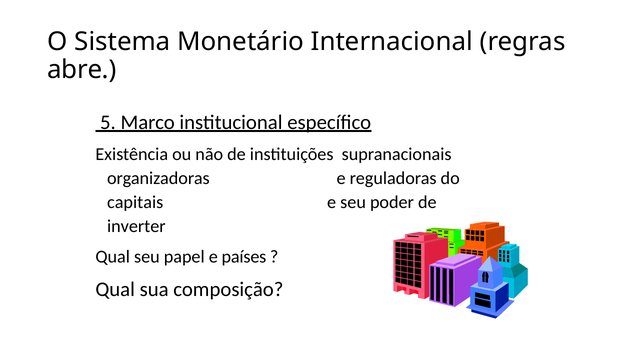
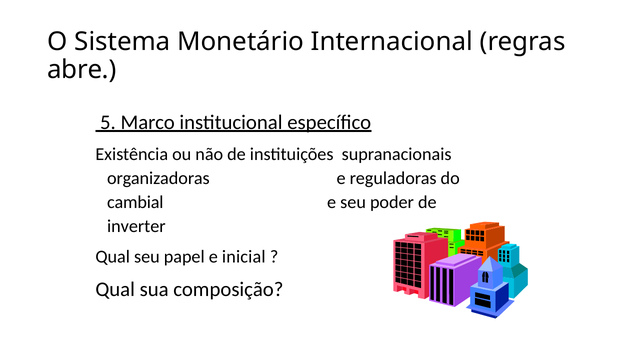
capitais: capitais -> cambial
países: países -> inicial
